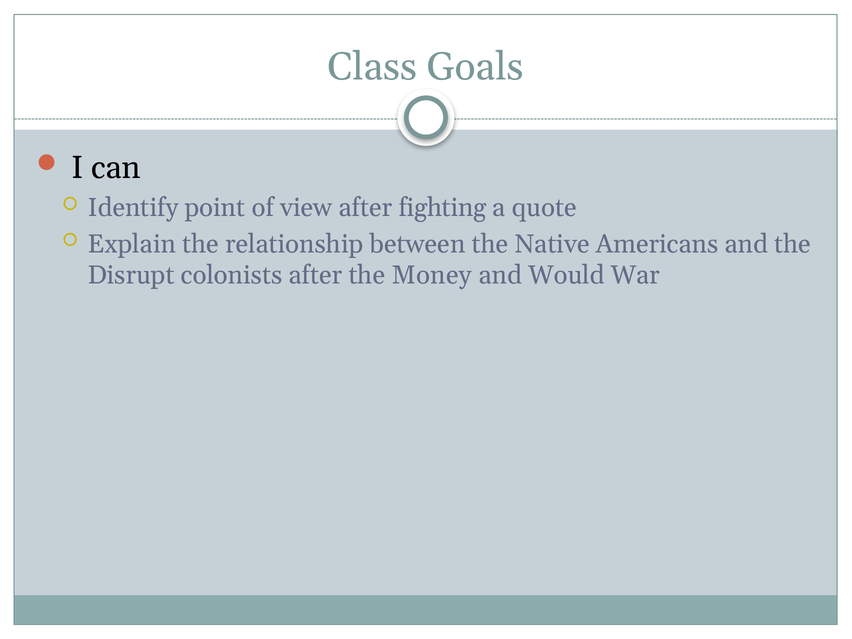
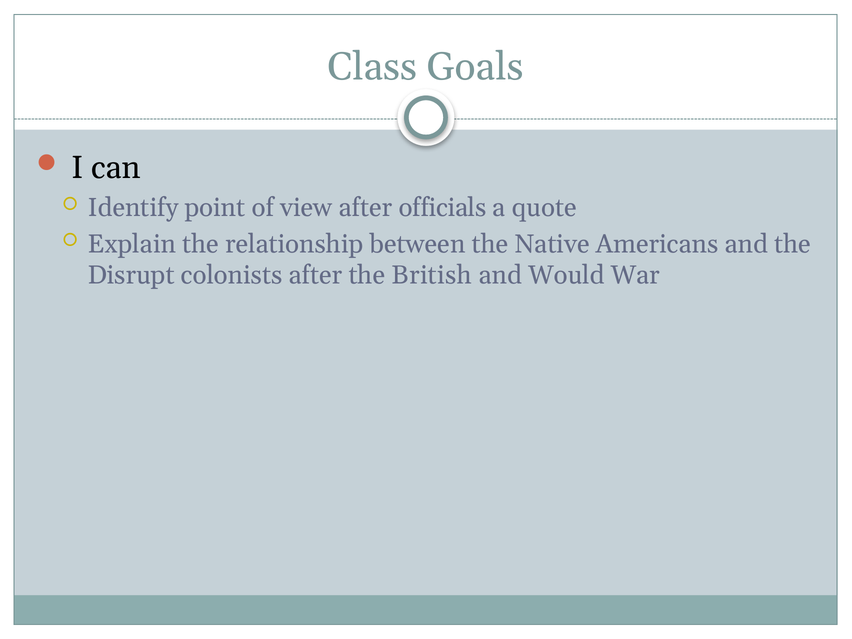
fighting: fighting -> officials
Money: Money -> British
